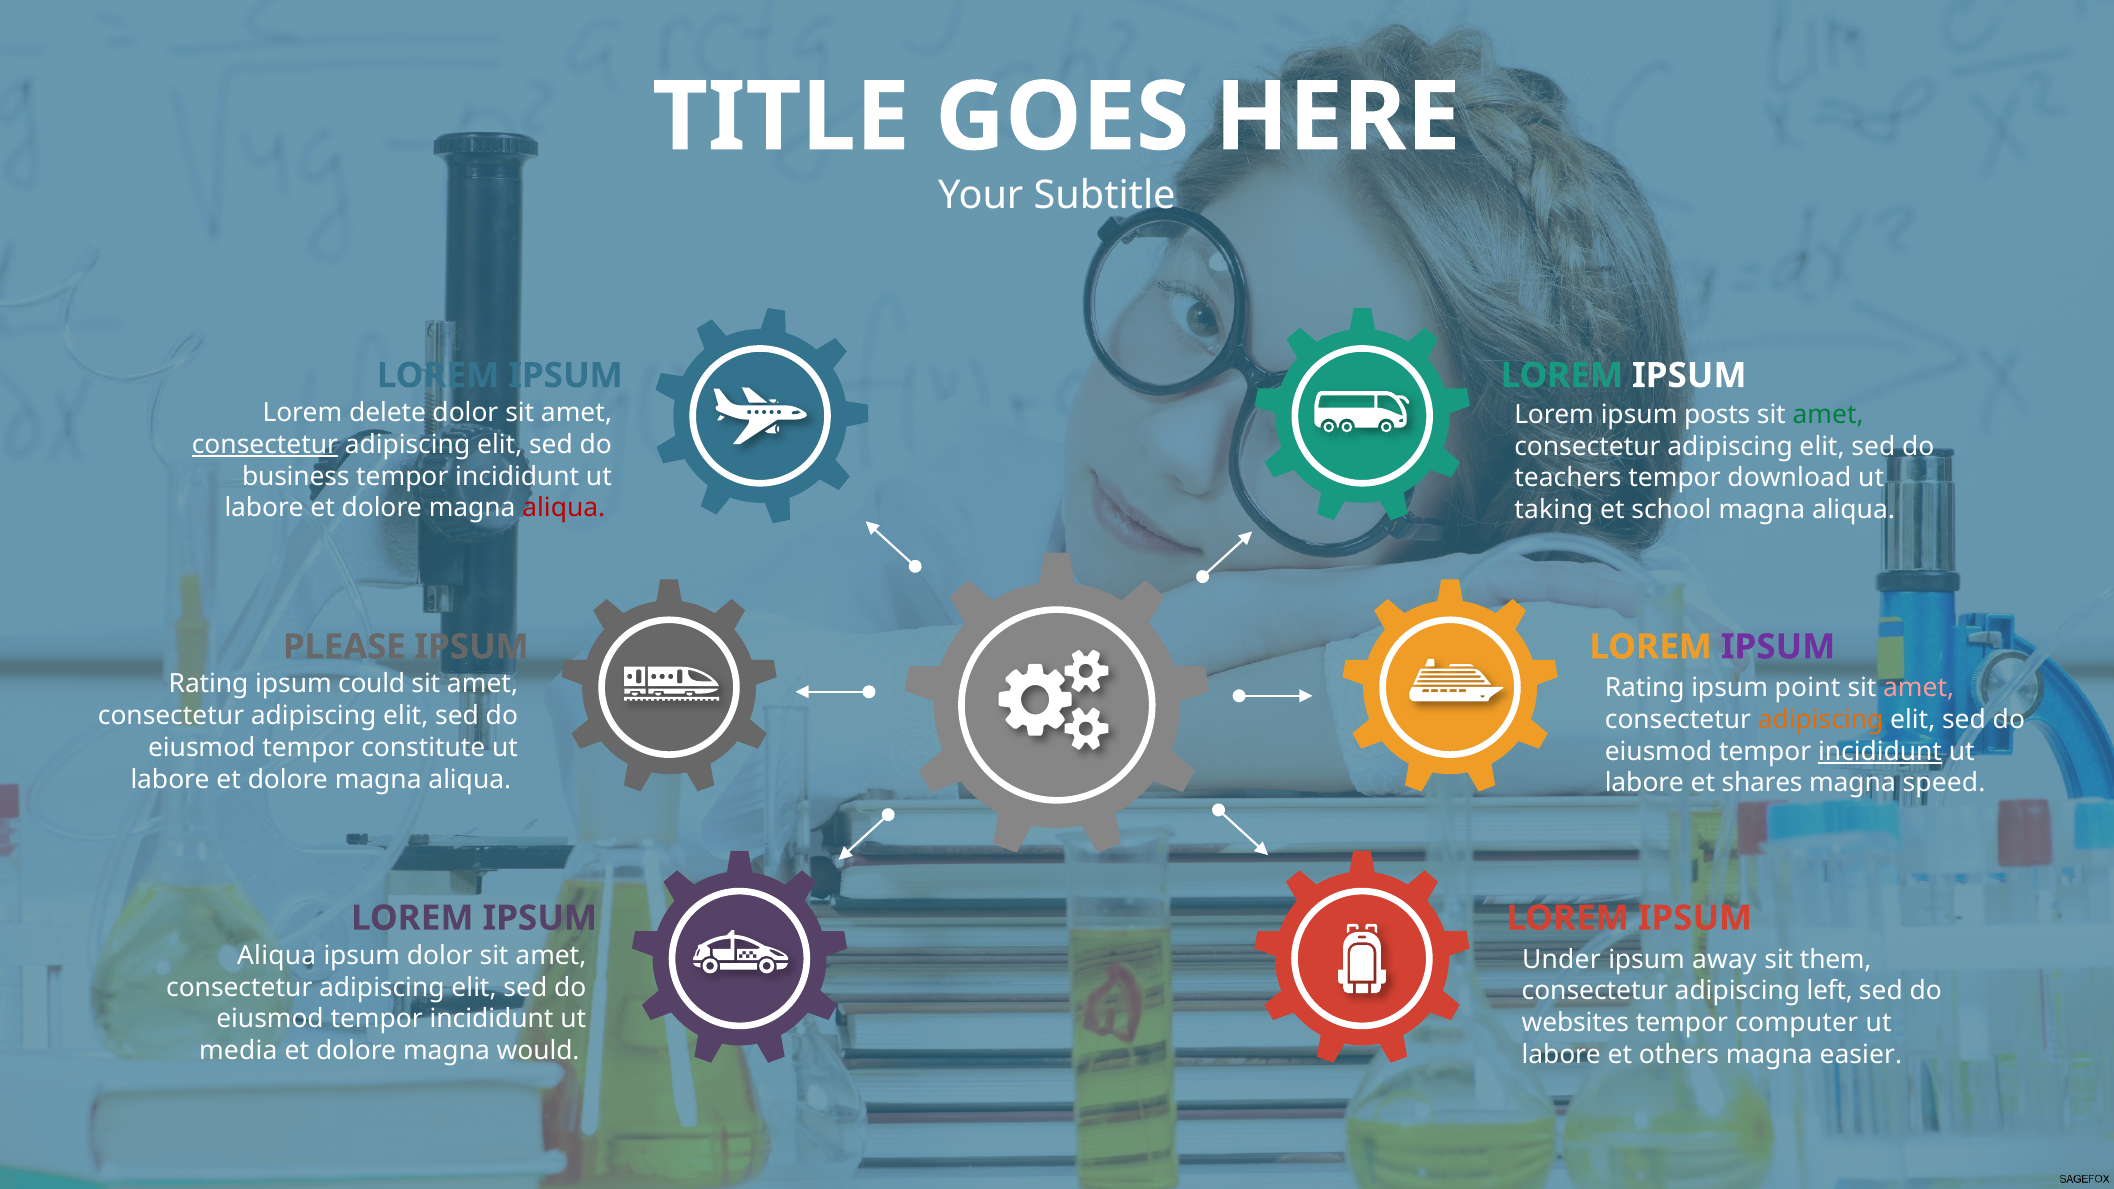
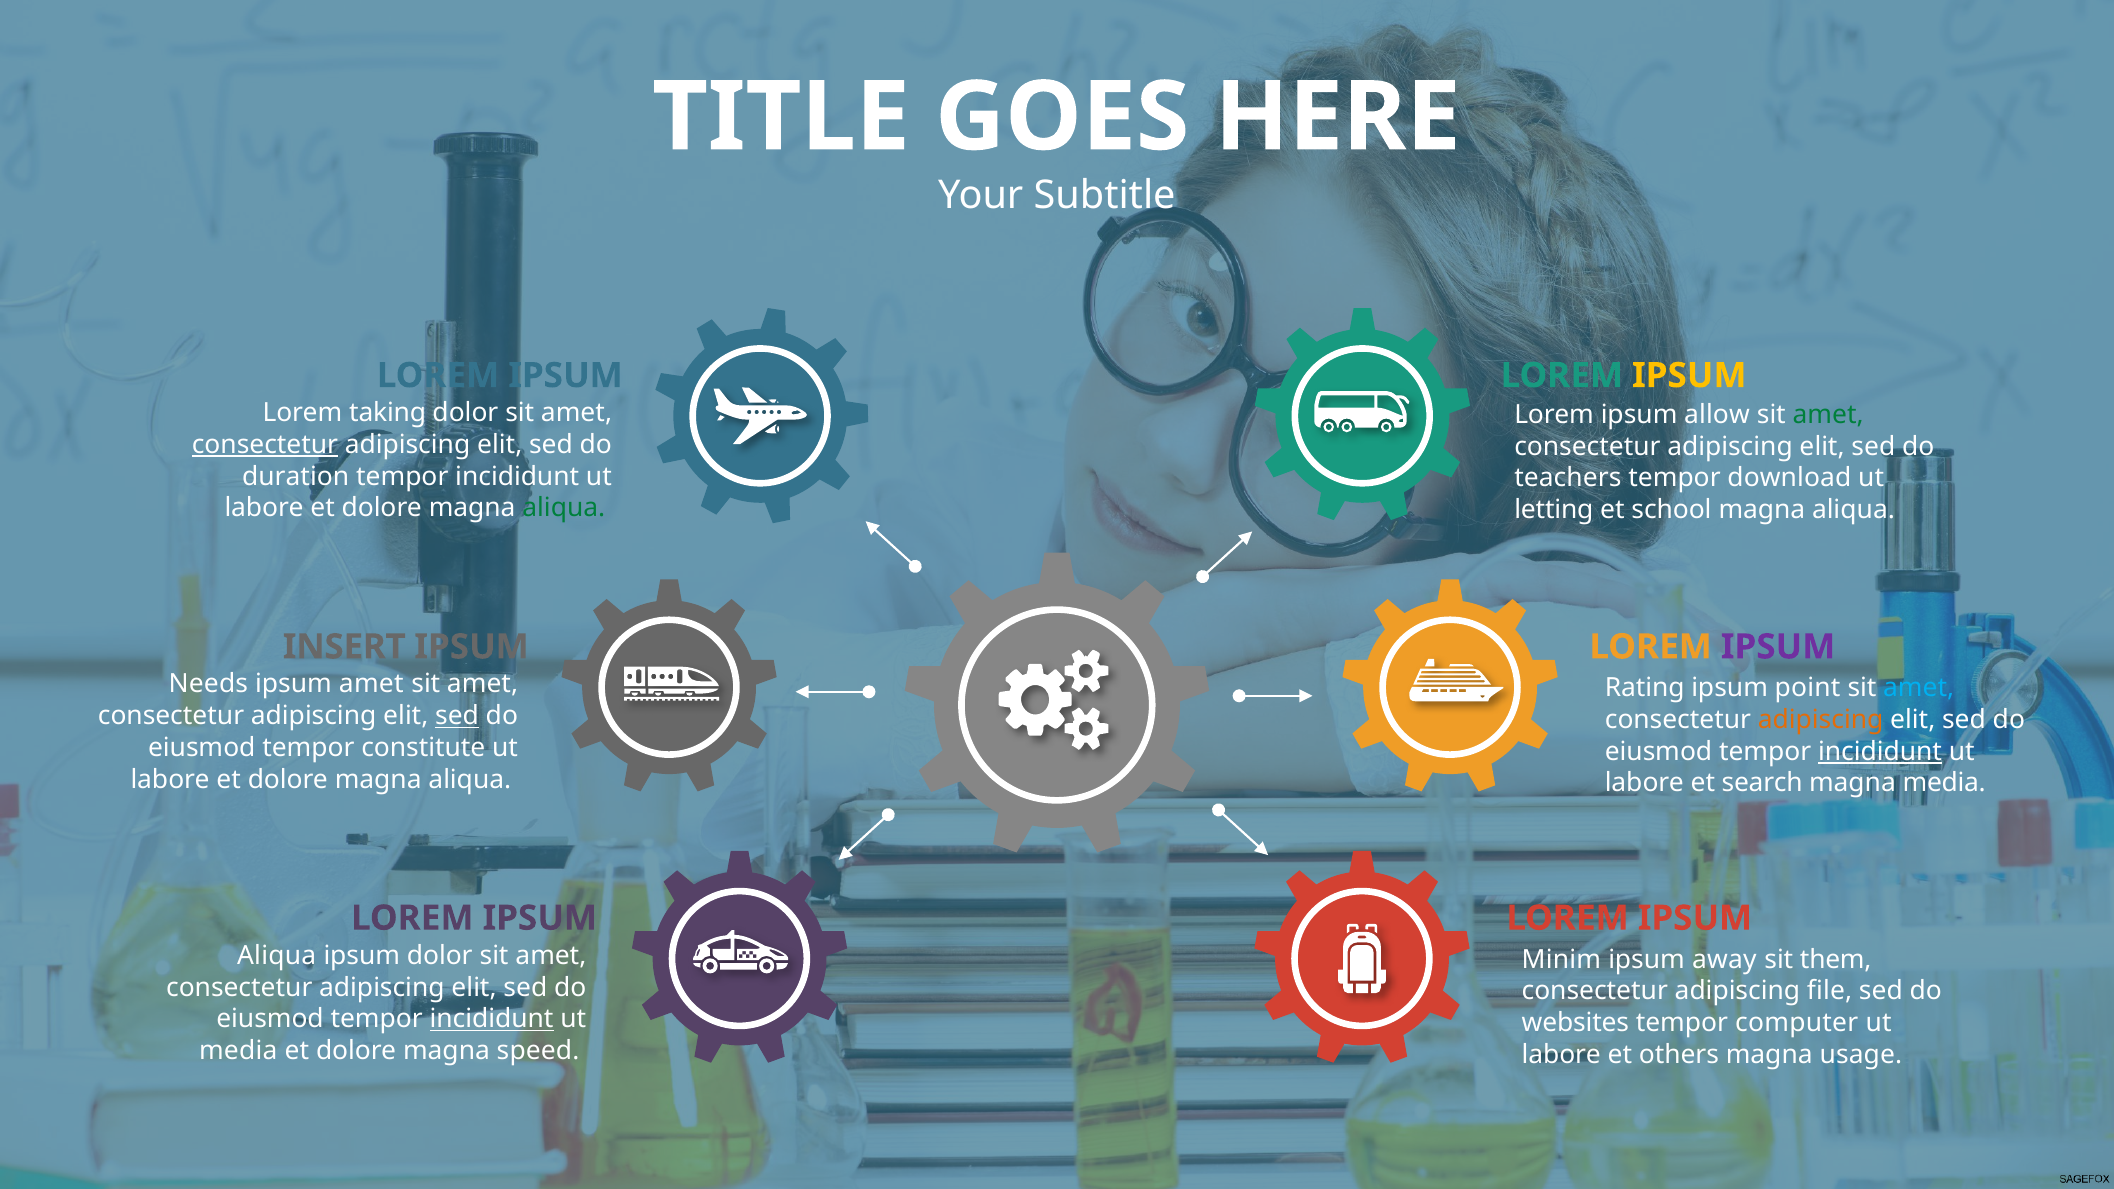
IPSUM at (1689, 376) colour: white -> yellow
delete: delete -> taking
posts: posts -> allow
business: business -> duration
aliqua at (564, 508) colour: red -> green
taking: taking -> letting
PLEASE: PLEASE -> INSERT
Rating at (209, 684): Rating -> Needs
ipsum could: could -> amet
amet at (1919, 688) colour: pink -> light blue
sed at (457, 716) underline: none -> present
shares: shares -> search
magna speed: speed -> media
Under: Under -> Minim
left: left -> file
incididunt at (492, 1019) underline: none -> present
would: would -> speed
easier: easier -> usage
